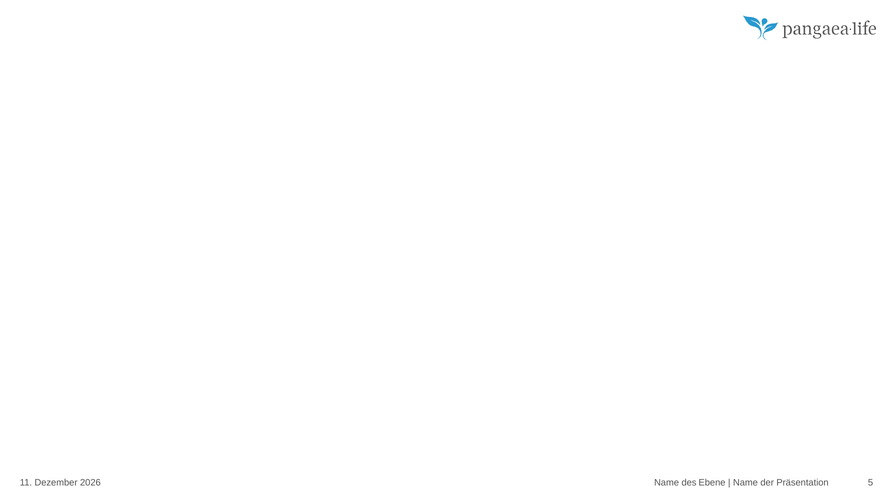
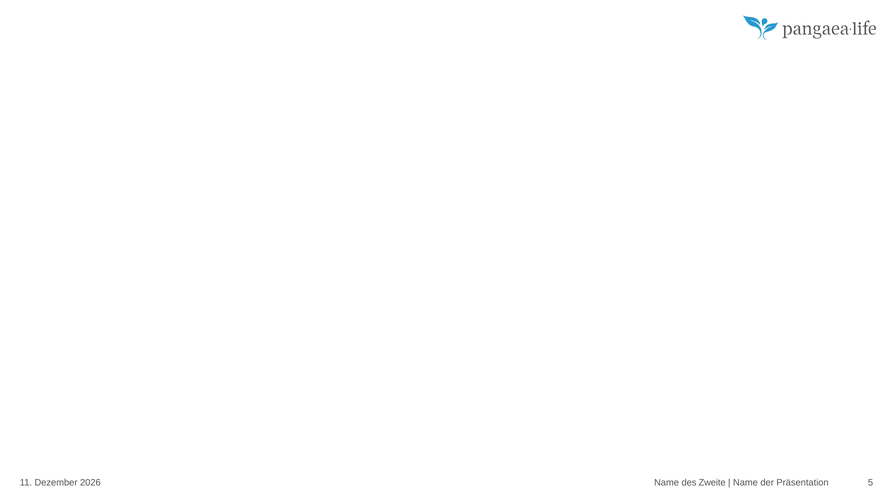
Ebene: Ebene -> Zweite
